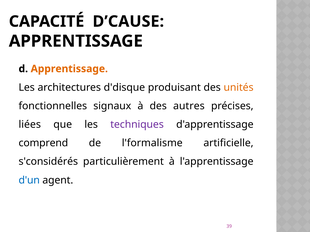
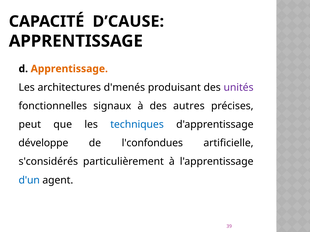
d'disque: d'disque -> d'menés
unités colour: orange -> purple
liées: liées -> peut
techniques colour: purple -> blue
comprend: comprend -> développe
l'formalisme: l'formalisme -> l'confondues
